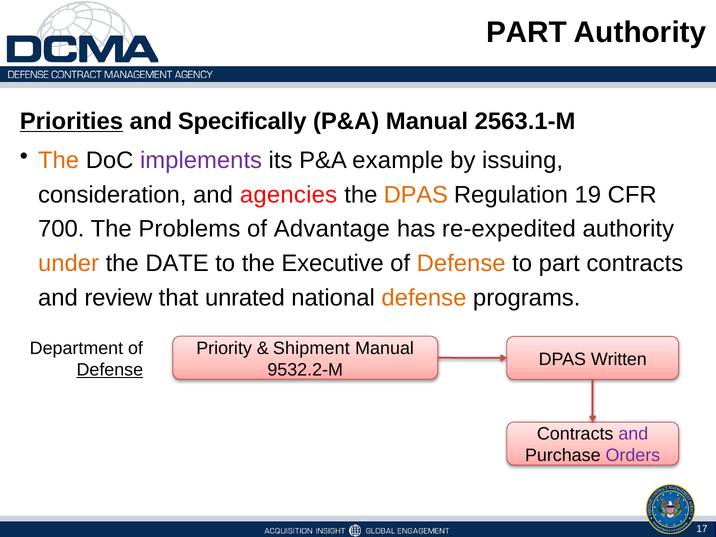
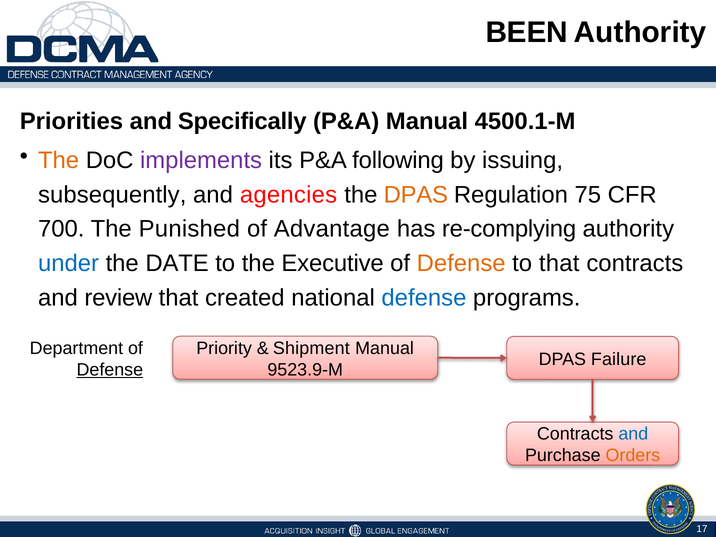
PART at (527, 32): PART -> BEEN
Priorities underline: present -> none
2563.1-M: 2563.1-M -> 4500.1-M
example: example -> following
consideration: consideration -> subsequently
19: 19 -> 75
Problems: Problems -> Punished
re-expedited: re-expedited -> re-complying
under colour: orange -> blue
to part: part -> that
unrated: unrated -> created
defense at (424, 298) colour: orange -> blue
Written: Written -> Failure
9532.2-M: 9532.2-M -> 9523.9-M
and at (633, 434) colour: purple -> blue
Orders colour: purple -> orange
